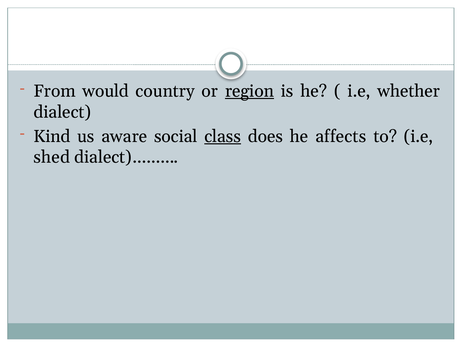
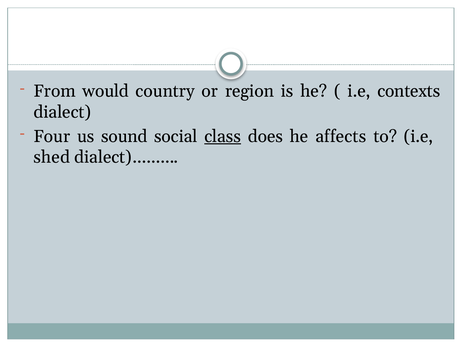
region underline: present -> none
whether: whether -> contexts
Kind: Kind -> Four
aware: aware -> sound
